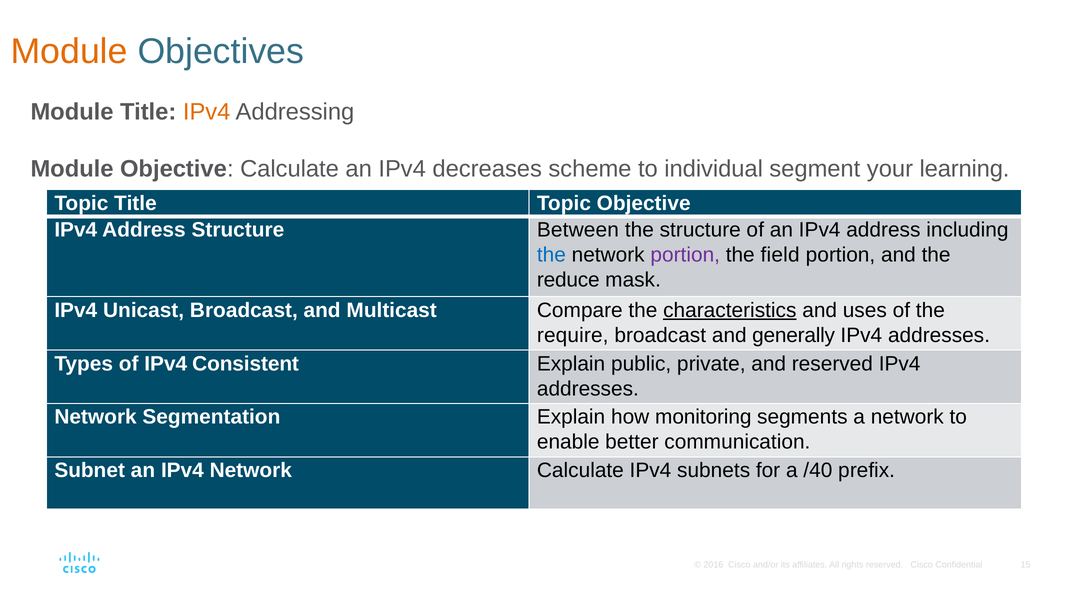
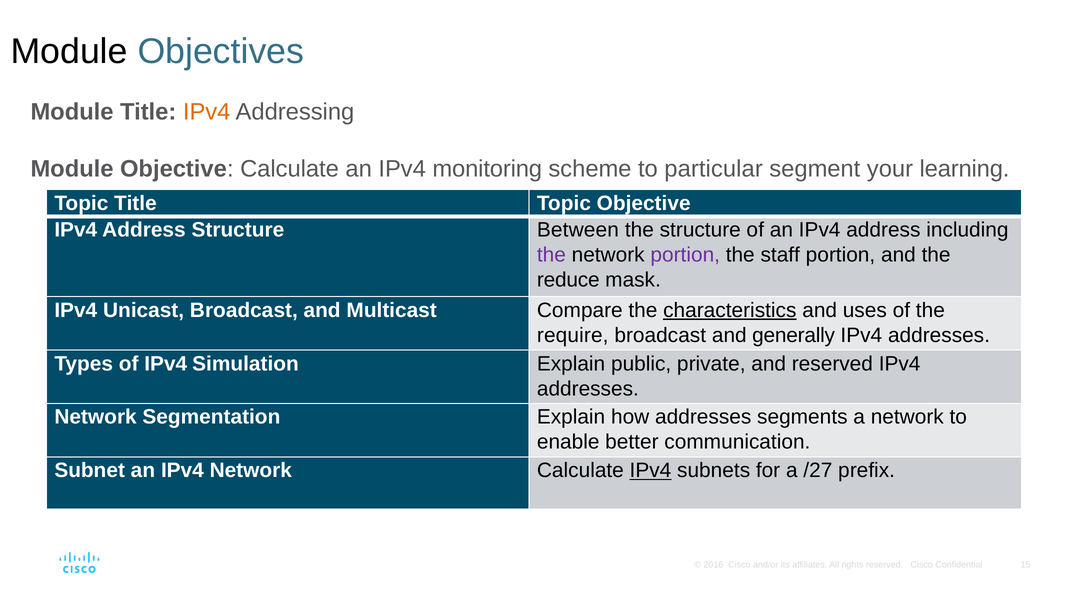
Module at (69, 52) colour: orange -> black
decreases: decreases -> monitoring
individual: individual -> particular
the at (551, 255) colour: blue -> purple
field: field -> staff
Consistent: Consistent -> Simulation
how monitoring: monitoring -> addresses
IPv4 at (650, 471) underline: none -> present
/40: /40 -> /27
